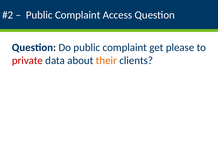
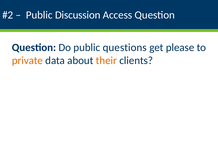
Complaint at (78, 15): Complaint -> Discussion
Do public complaint: complaint -> questions
private colour: red -> orange
